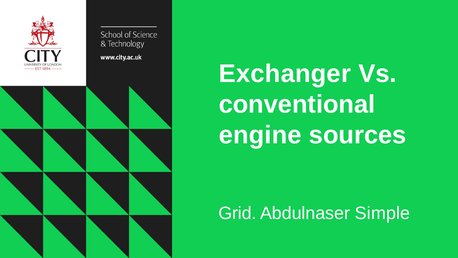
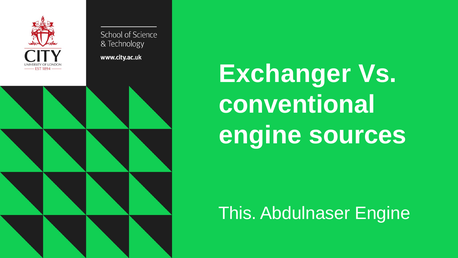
Grid: Grid -> This
Abdulnaser Simple: Simple -> Engine
